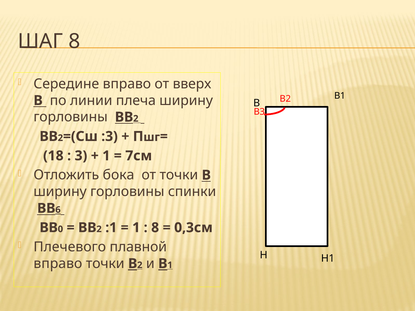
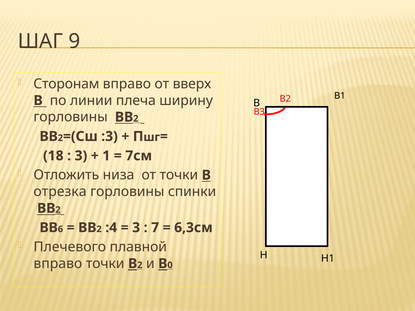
ШАГ 8: 8 -> 9
Середине: Середине -> Сторонам
бока: бока -> низа
ширину at (60, 192): ширину -> отрезка
6 at (58, 210): 6 -> 2
0: 0 -> 6
:1: :1 -> :4
1 at (136, 228): 1 -> 3
8 at (155, 228): 8 -> 7
0,3см: 0,3см -> 6,3см
В 1: 1 -> 0
